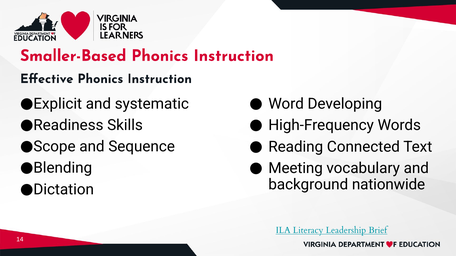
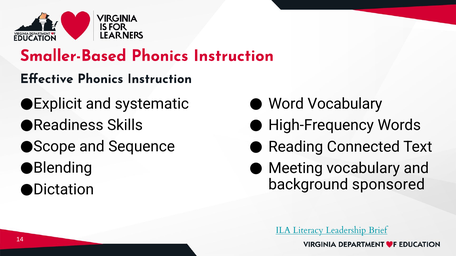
Word Developing: Developing -> Vocabulary
nationwide: nationwide -> sponsored
